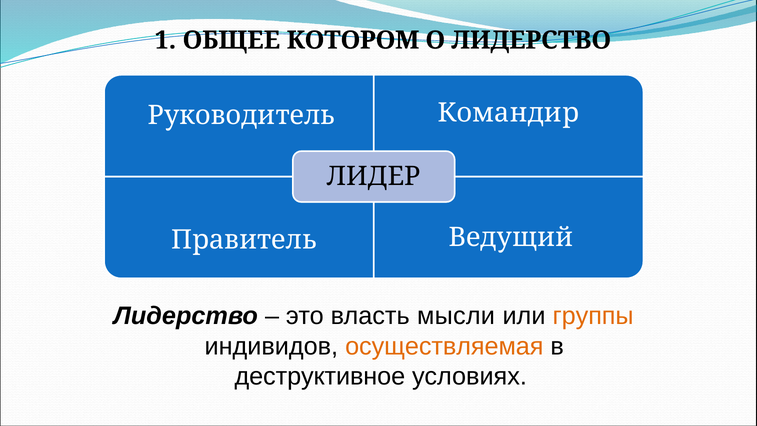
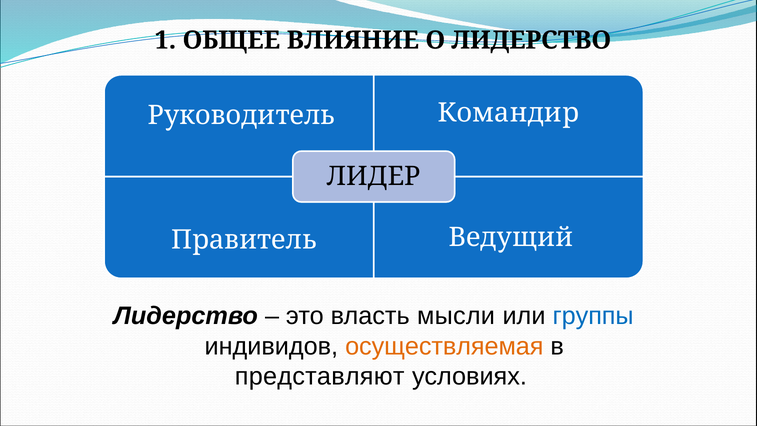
КОТОРОМ: КОТОРОМ -> ВЛИЯНИЕ
группы colour: orange -> blue
деструктивное: деструктивное -> представляют
